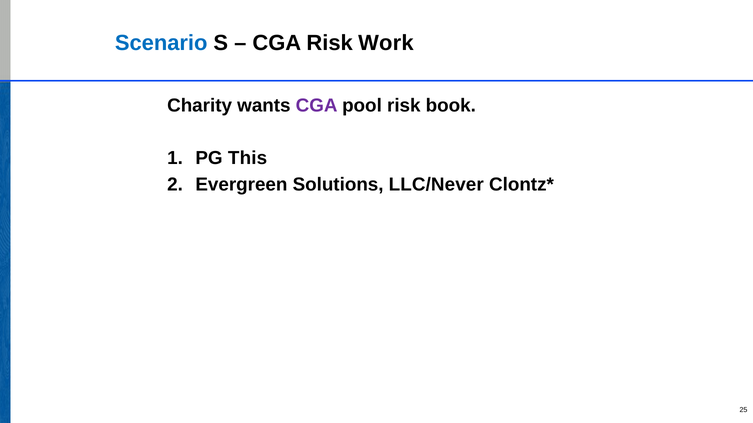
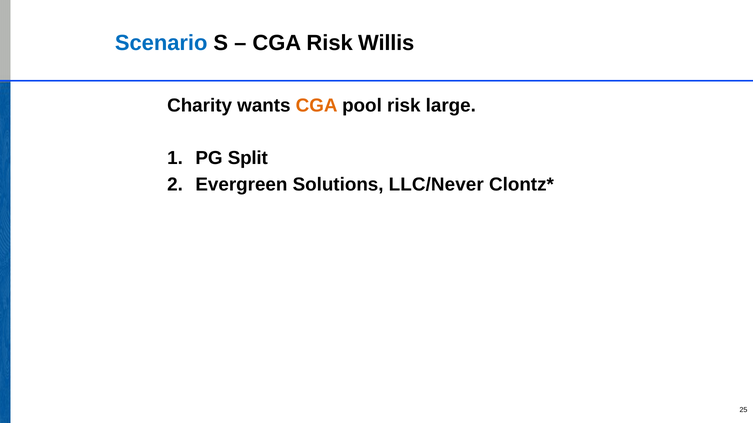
Work: Work -> Willis
CGA at (317, 106) colour: purple -> orange
book: book -> large
This: This -> Split
